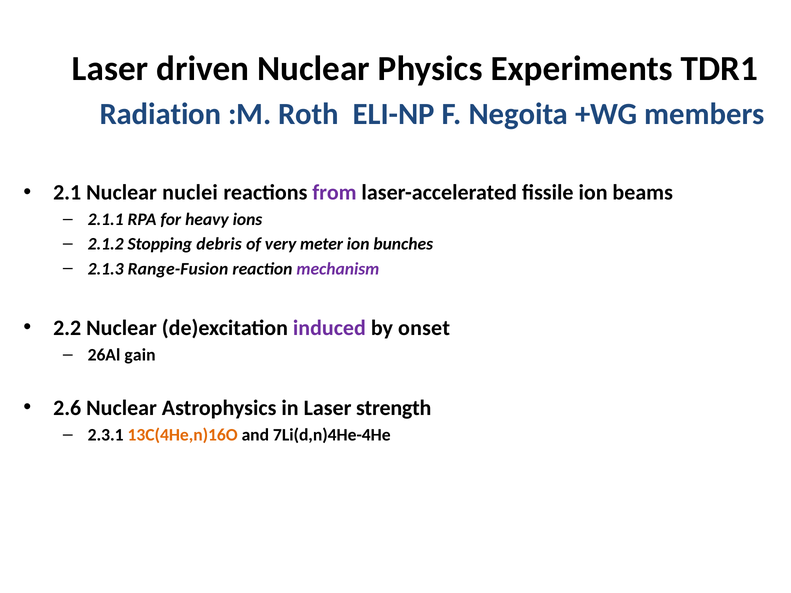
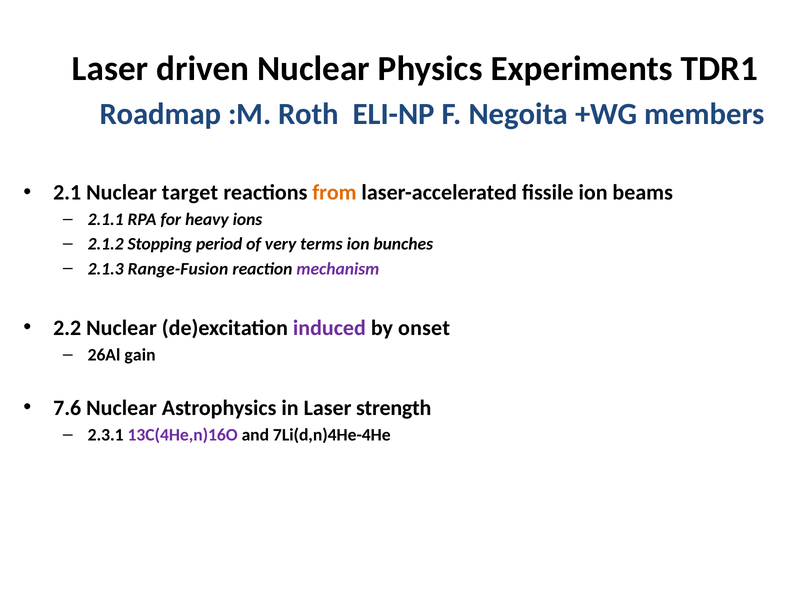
Radiation: Radiation -> Roadmap
nuclei: nuclei -> target
from colour: purple -> orange
debris: debris -> period
meter: meter -> terms
2.6: 2.6 -> 7.6
13C(4He,n)16O colour: orange -> purple
